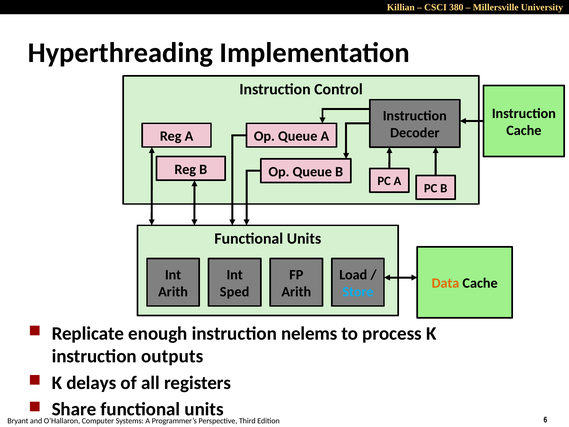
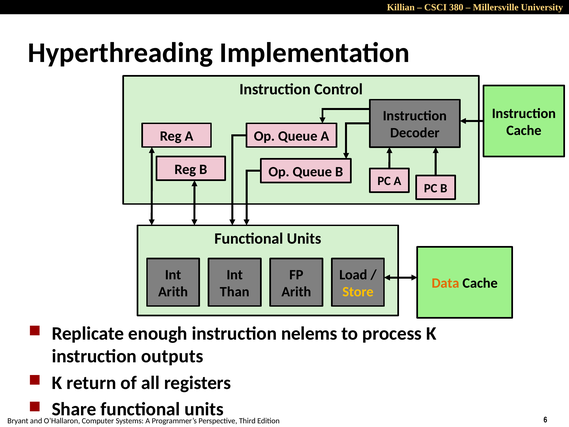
Sped: Sped -> Than
Store colour: light blue -> yellow
delays: delays -> return
